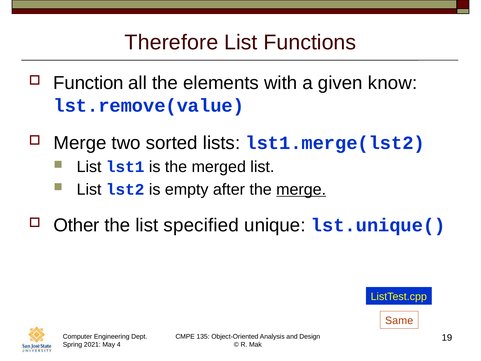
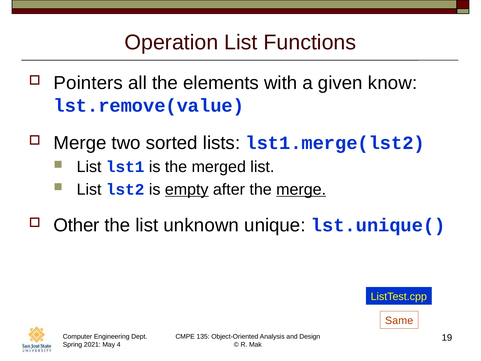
Therefore: Therefore -> Operation
Function: Function -> Pointers
empty underline: none -> present
specified: specified -> unknown
